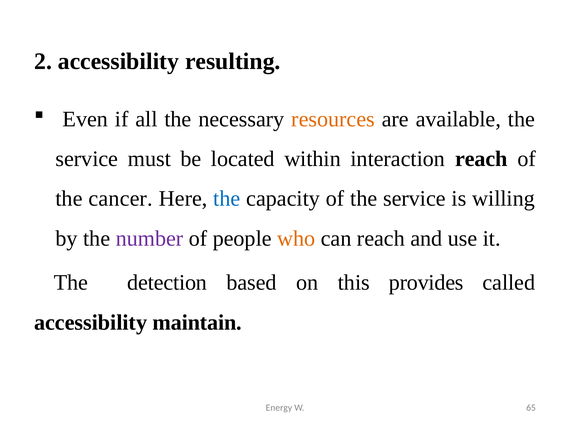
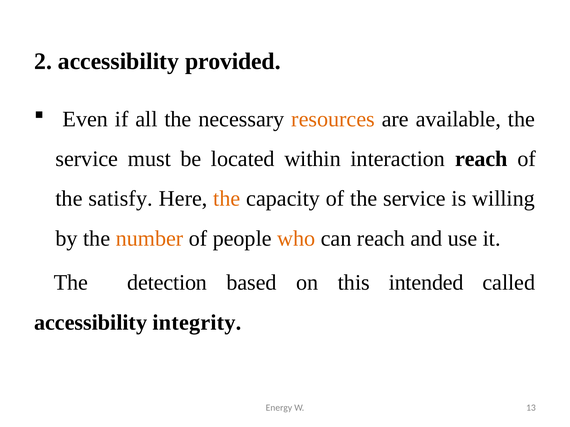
resulting: resulting -> provided
cancer: cancer -> satisfy
the at (227, 199) colour: blue -> orange
number colour: purple -> orange
provides: provides -> intended
maintain: maintain -> integrity
65: 65 -> 13
